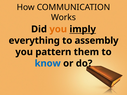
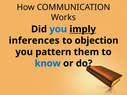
you at (58, 29) colour: orange -> blue
everything: everything -> inferences
assembly: assembly -> objection
